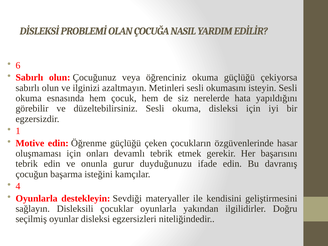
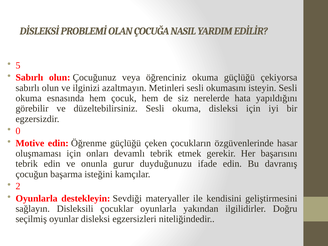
6: 6 -> 5
1: 1 -> 0
4: 4 -> 2
